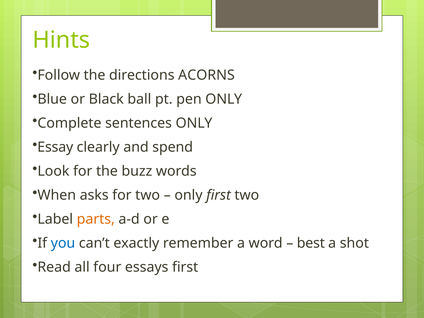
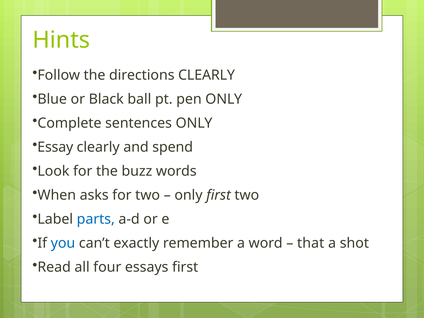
directions ACORNS: ACORNS -> CLEARLY
parts colour: orange -> blue
best: best -> that
